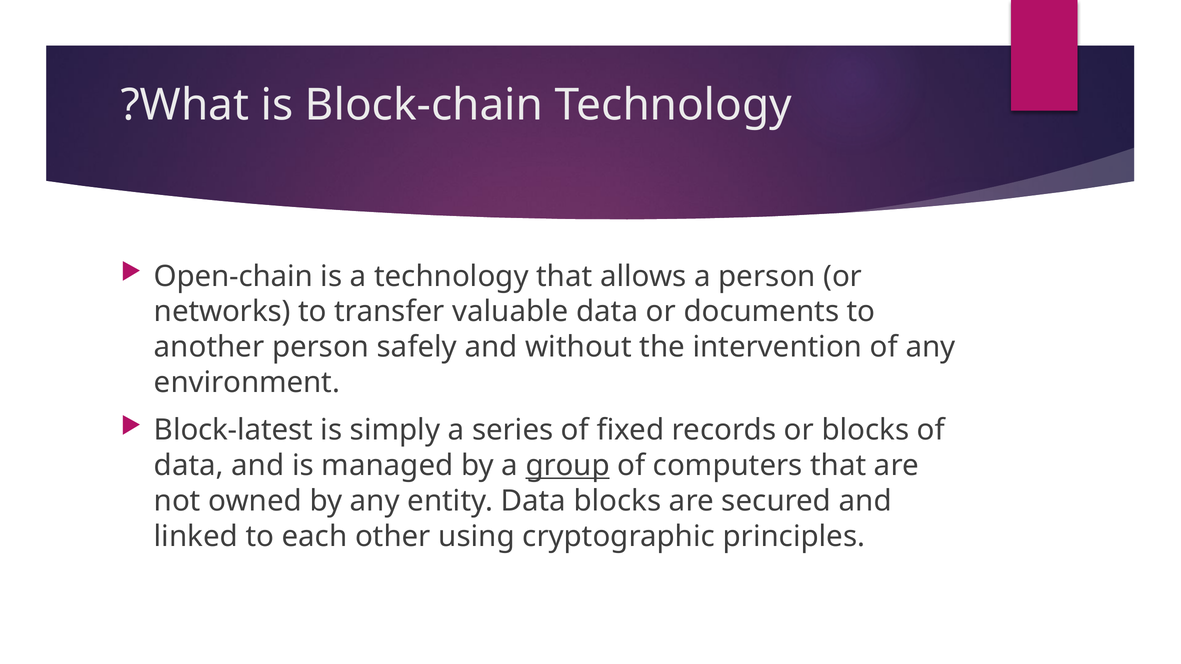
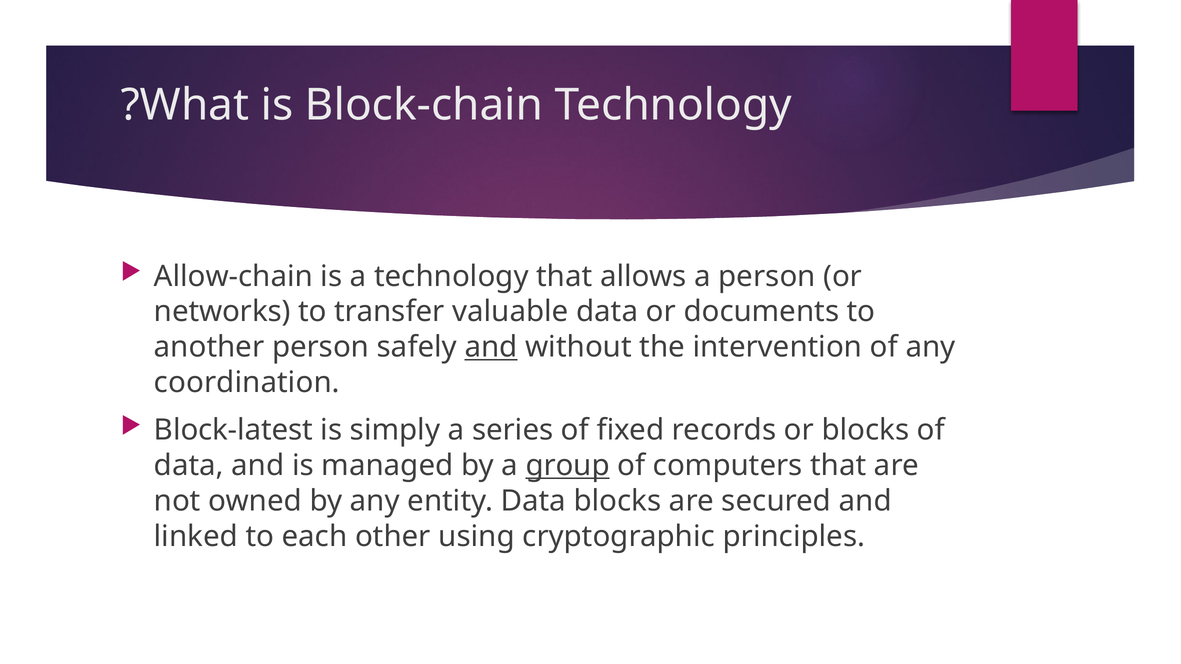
Open-chain: Open-chain -> Allow-chain
and at (491, 347) underline: none -> present
environment: environment -> coordination
